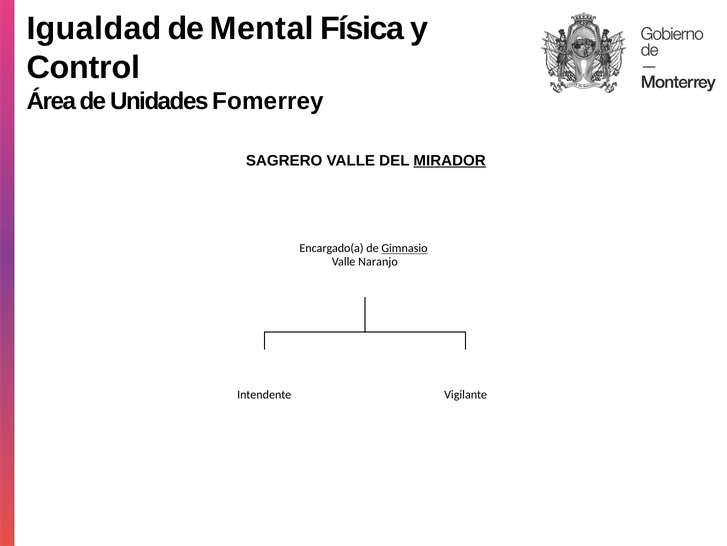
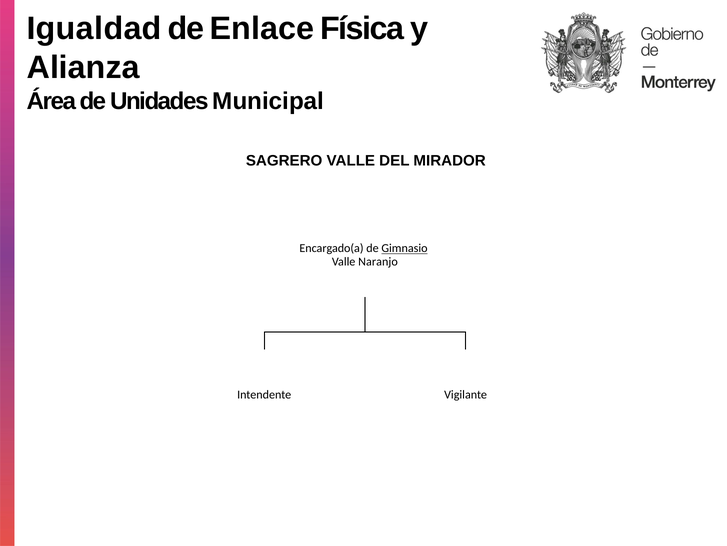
Mental: Mental -> Enlace
Control: Control -> Alianza
Fomerrey: Fomerrey -> Municipal
MIRADOR underline: present -> none
